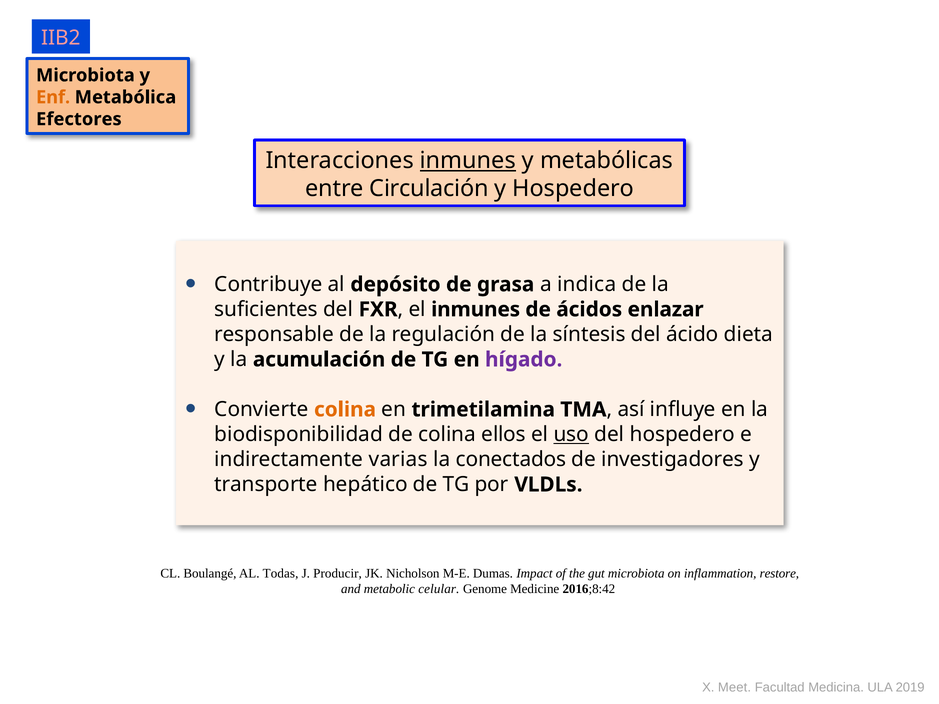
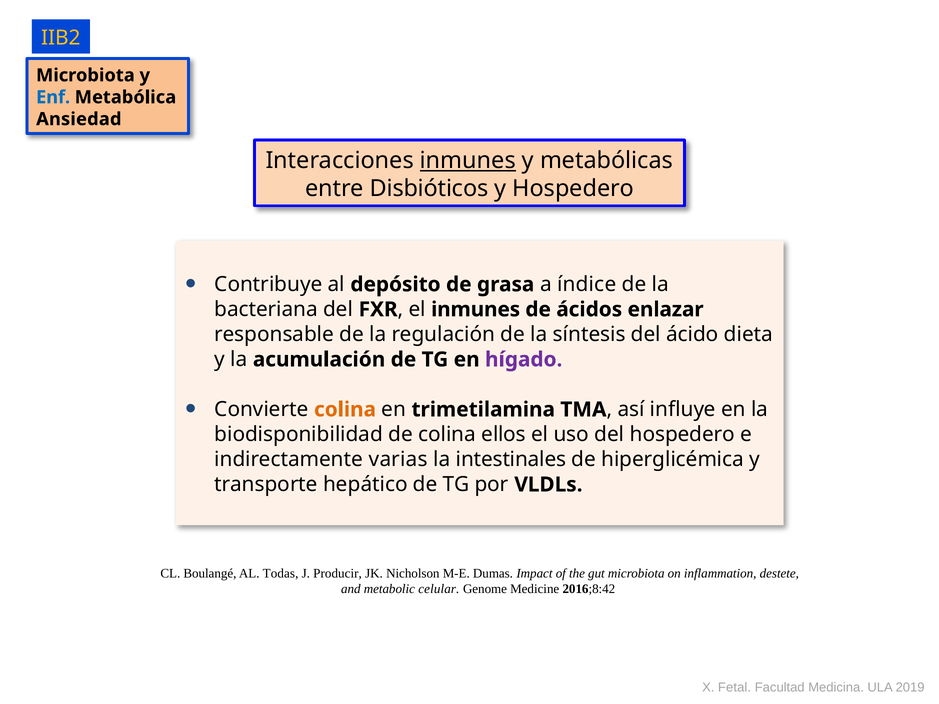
IIB2 colour: pink -> yellow
Enf colour: orange -> blue
Efectores: Efectores -> Ansiedad
Circulación: Circulación -> Disbióticos
indica: indica -> índice
suficientes: suficientes -> bacteriana
uso underline: present -> none
conectados: conectados -> intestinales
investigadores: investigadores -> hiperglicémica
restore: restore -> destete
Meet: Meet -> Fetal
